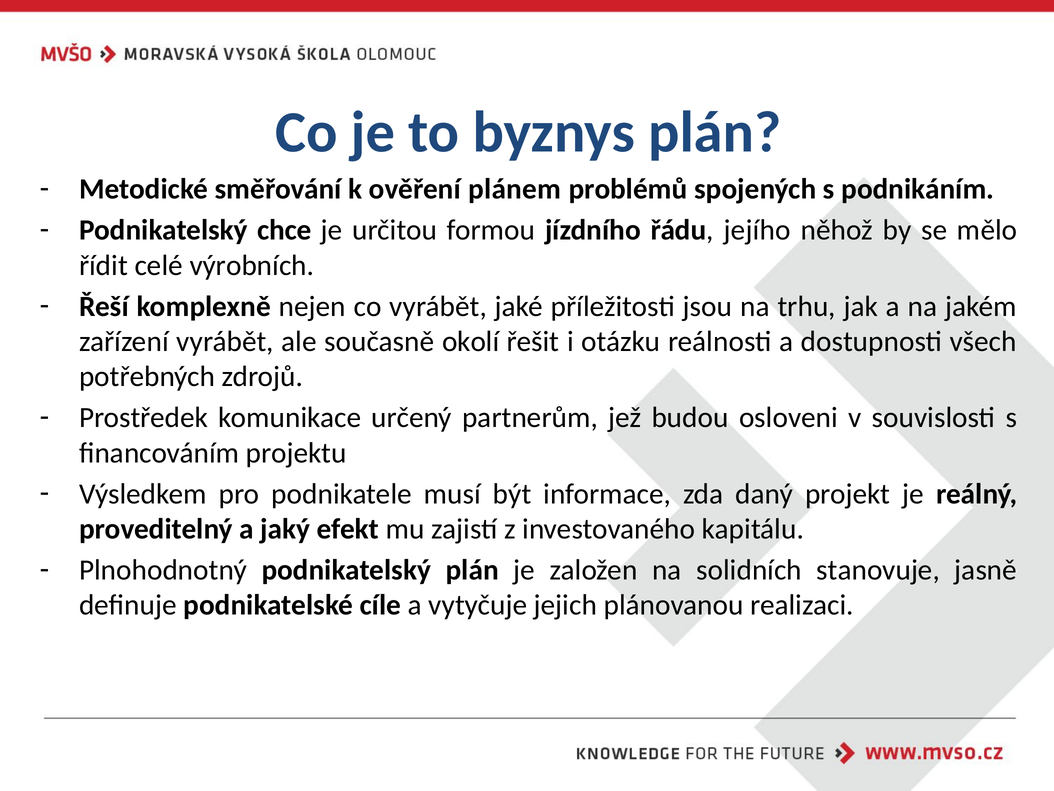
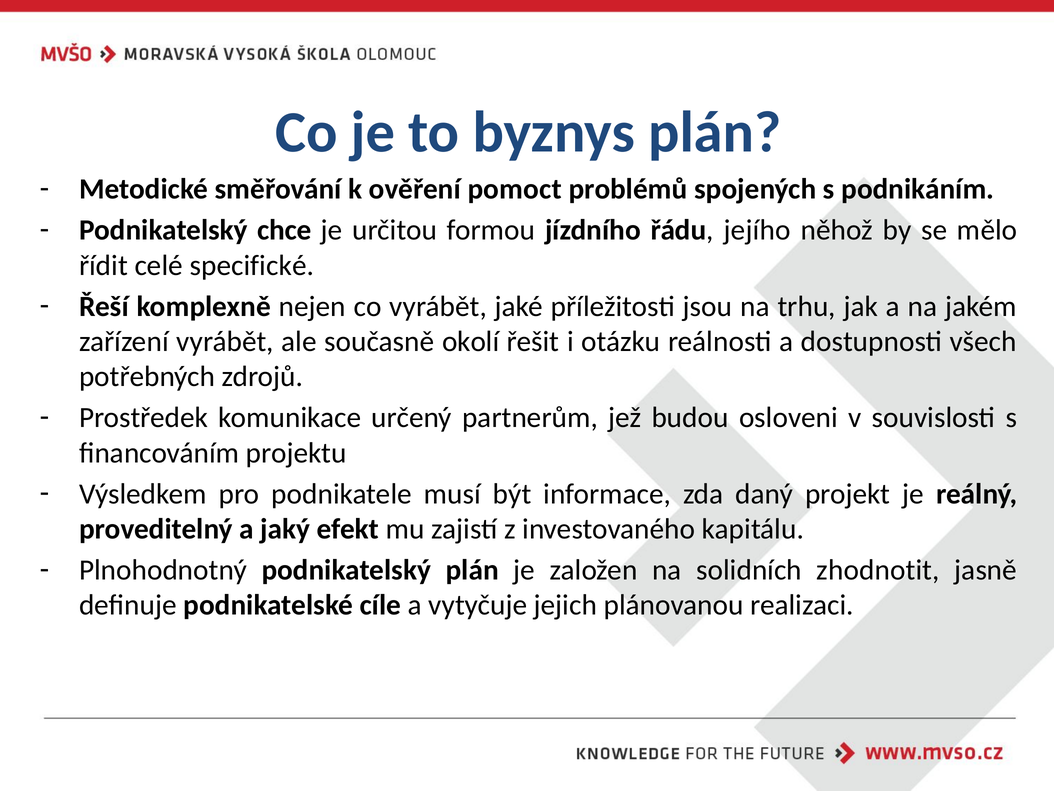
plánem: plánem -> pomoct
výrobních: výrobních -> specifické
stanovuje: stanovuje -> zhodnotit
